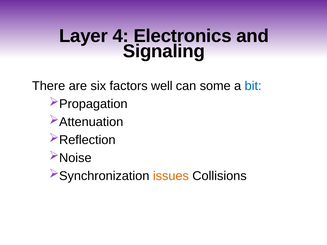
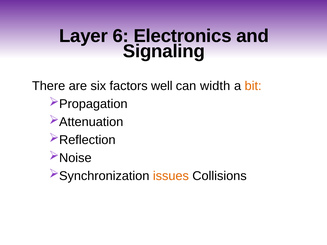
4: 4 -> 6
some: some -> width
bit colour: blue -> orange
